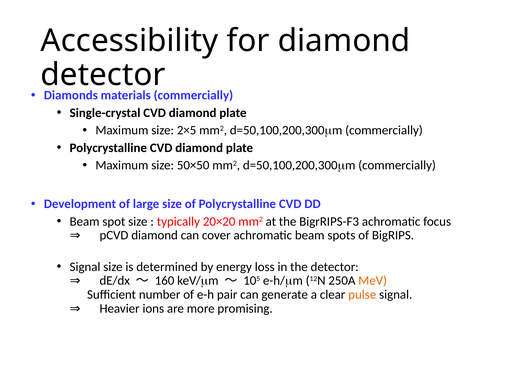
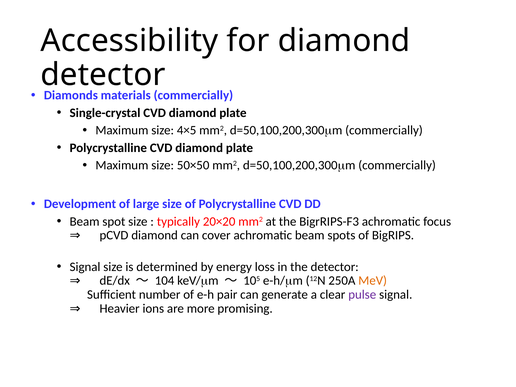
2×5: 2×5 -> 4×5
160: 160 -> 104
pulse colour: orange -> purple
